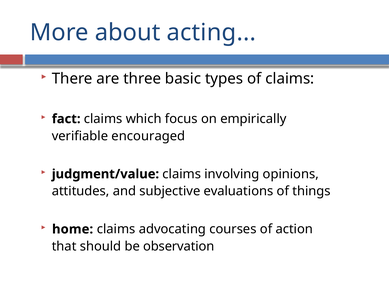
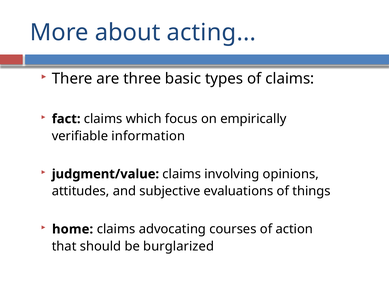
encouraged: encouraged -> information
observation: observation -> burglarized
